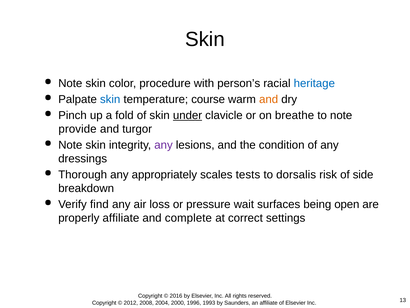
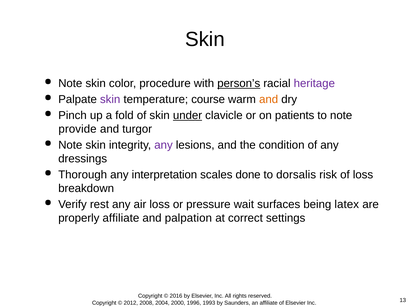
person’s underline: none -> present
heritage colour: blue -> purple
skin at (110, 99) colour: blue -> purple
breathe: breathe -> patients
appropriately: appropriately -> interpretation
tests: tests -> done
of side: side -> loss
find: find -> rest
open: open -> latex
complete: complete -> palpation
